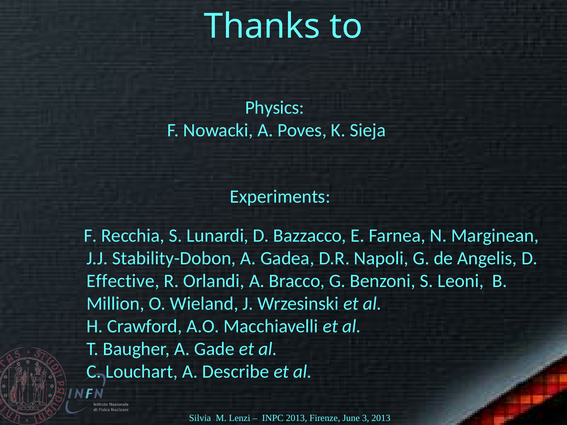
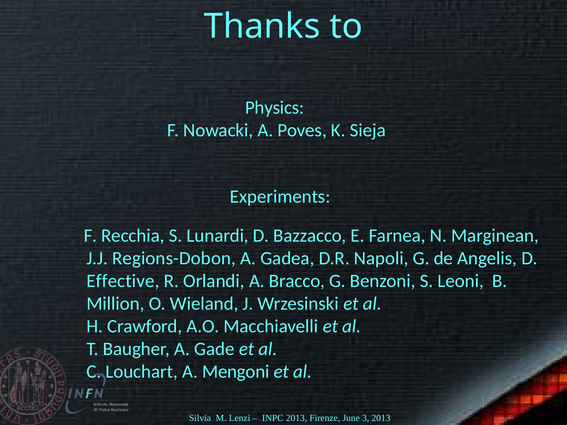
Stability-Dobon: Stability-Dobon -> Regions-Dobon
Describe: Describe -> Mengoni
